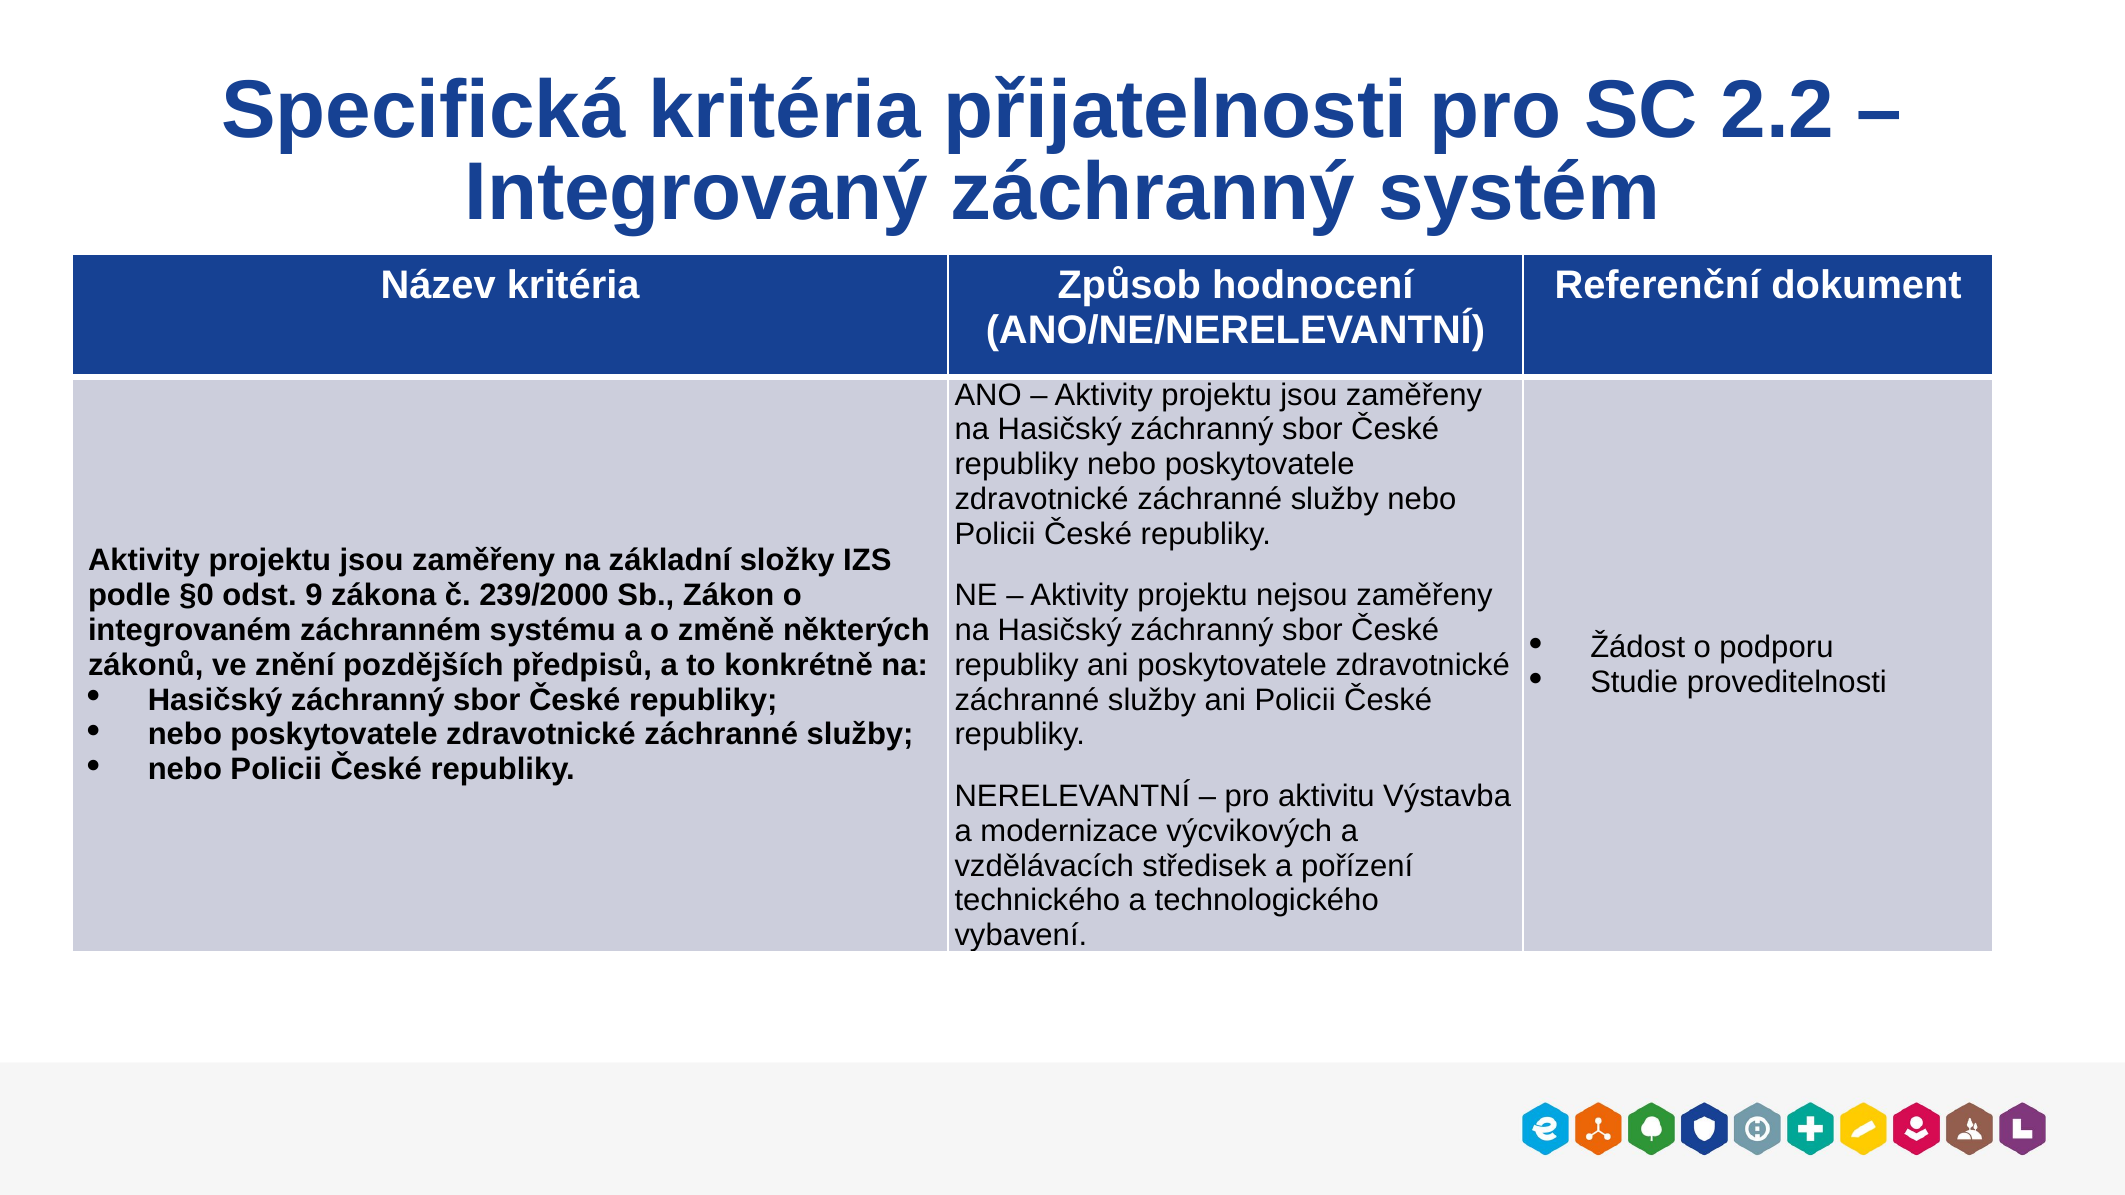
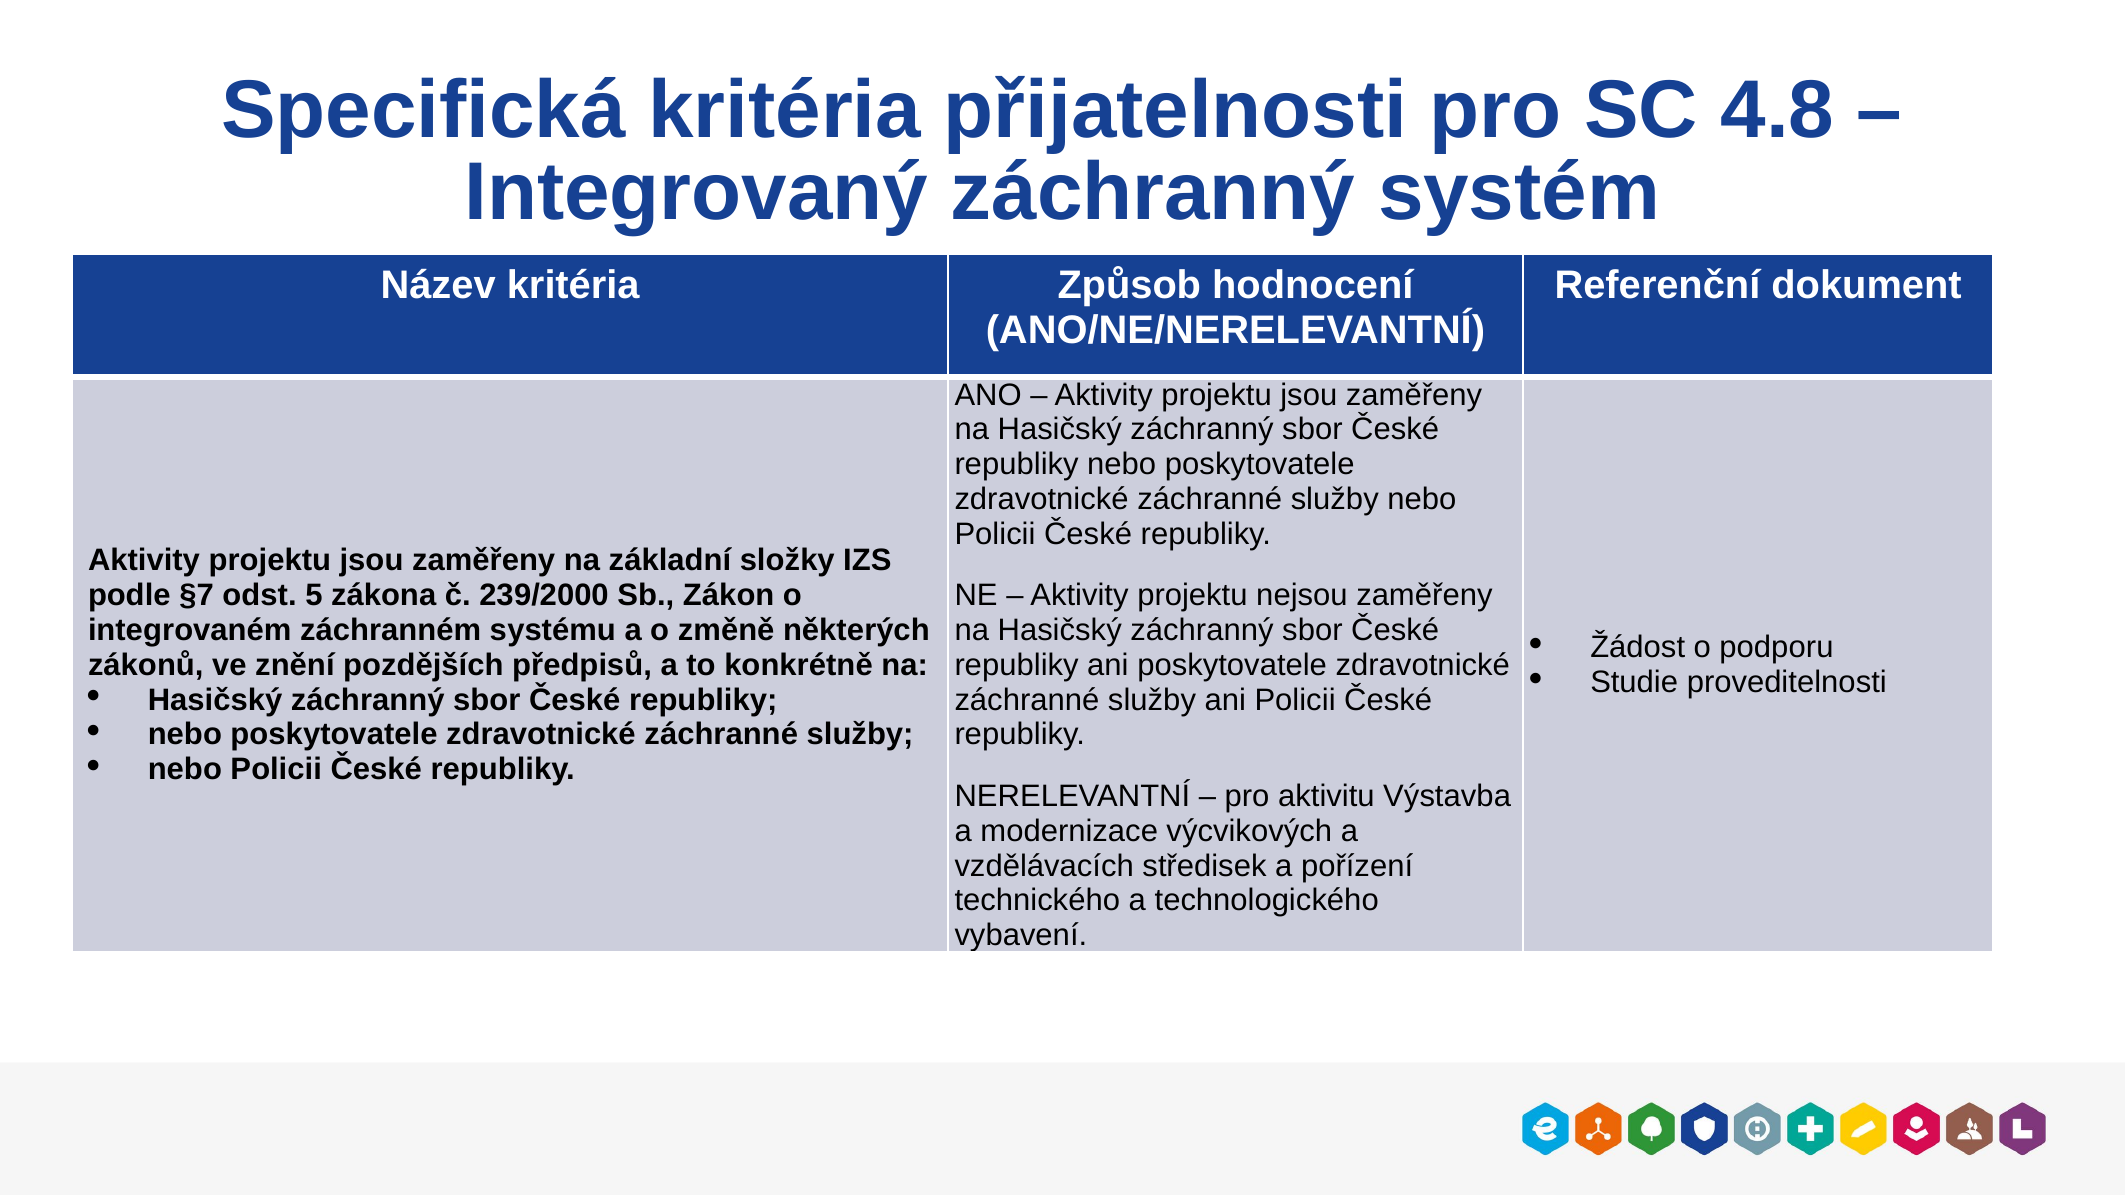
2.2: 2.2 -> 4.8
§0: §0 -> §7
9: 9 -> 5
